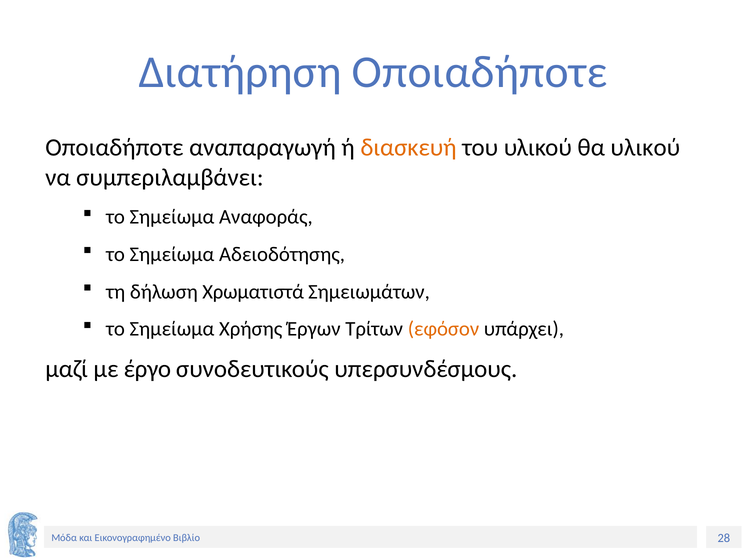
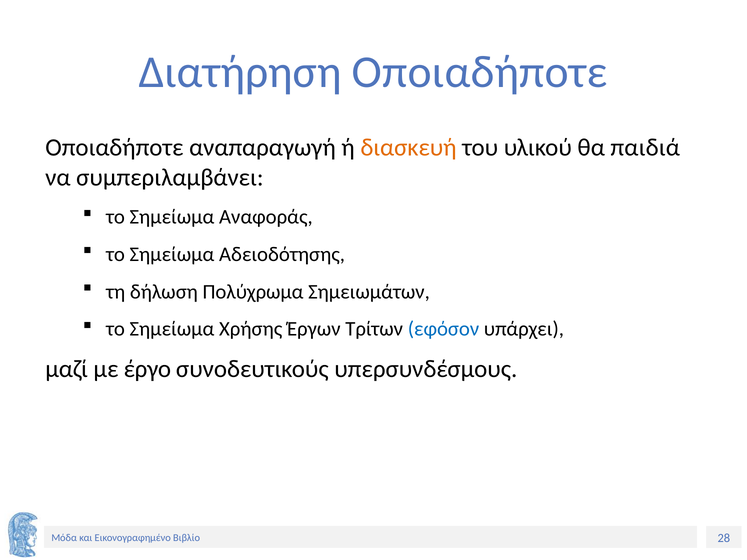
θα υλικού: υλικού -> παιδιά
Χρωματιστά: Χρωματιστά -> Πολύχρωμα
εφόσον colour: orange -> blue
